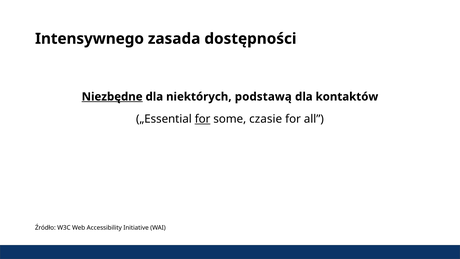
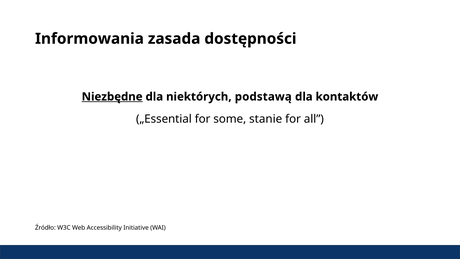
Intensywnego: Intensywnego -> Informowania
for at (203, 119) underline: present -> none
czasie: czasie -> stanie
